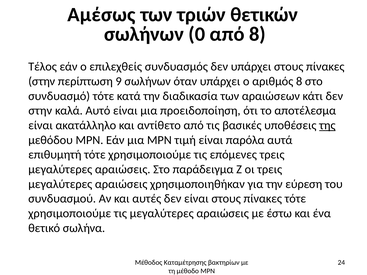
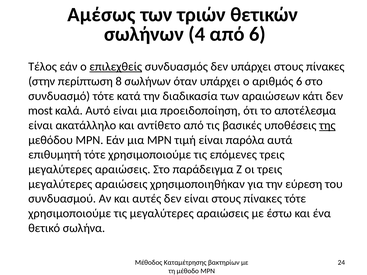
0: 0 -> 4
από 8: 8 -> 6
επιλεχθείς underline: none -> present
9: 9 -> 8
αριθμός 8: 8 -> 6
στην at (40, 111): στην -> most
